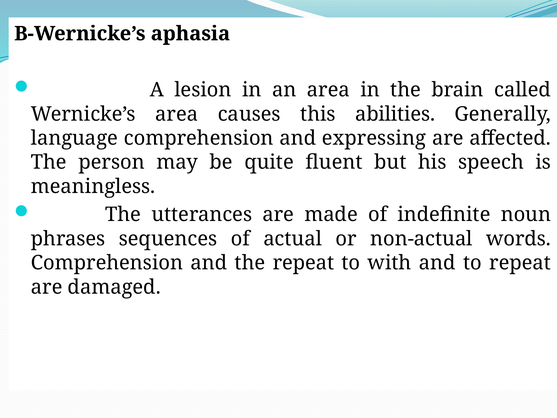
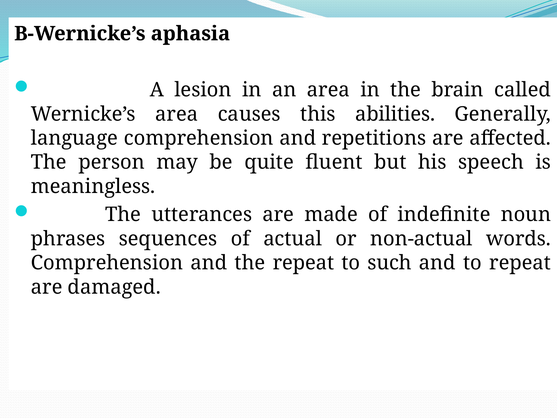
expressing: expressing -> repetitions
with: with -> such
